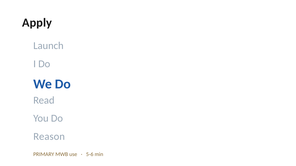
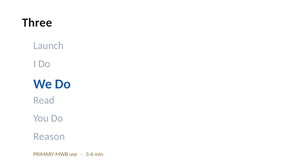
Apply: Apply -> Three
